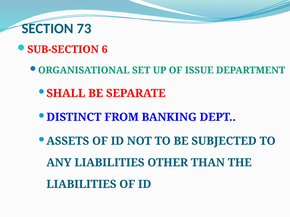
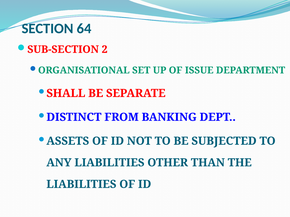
73: 73 -> 64
6: 6 -> 2
